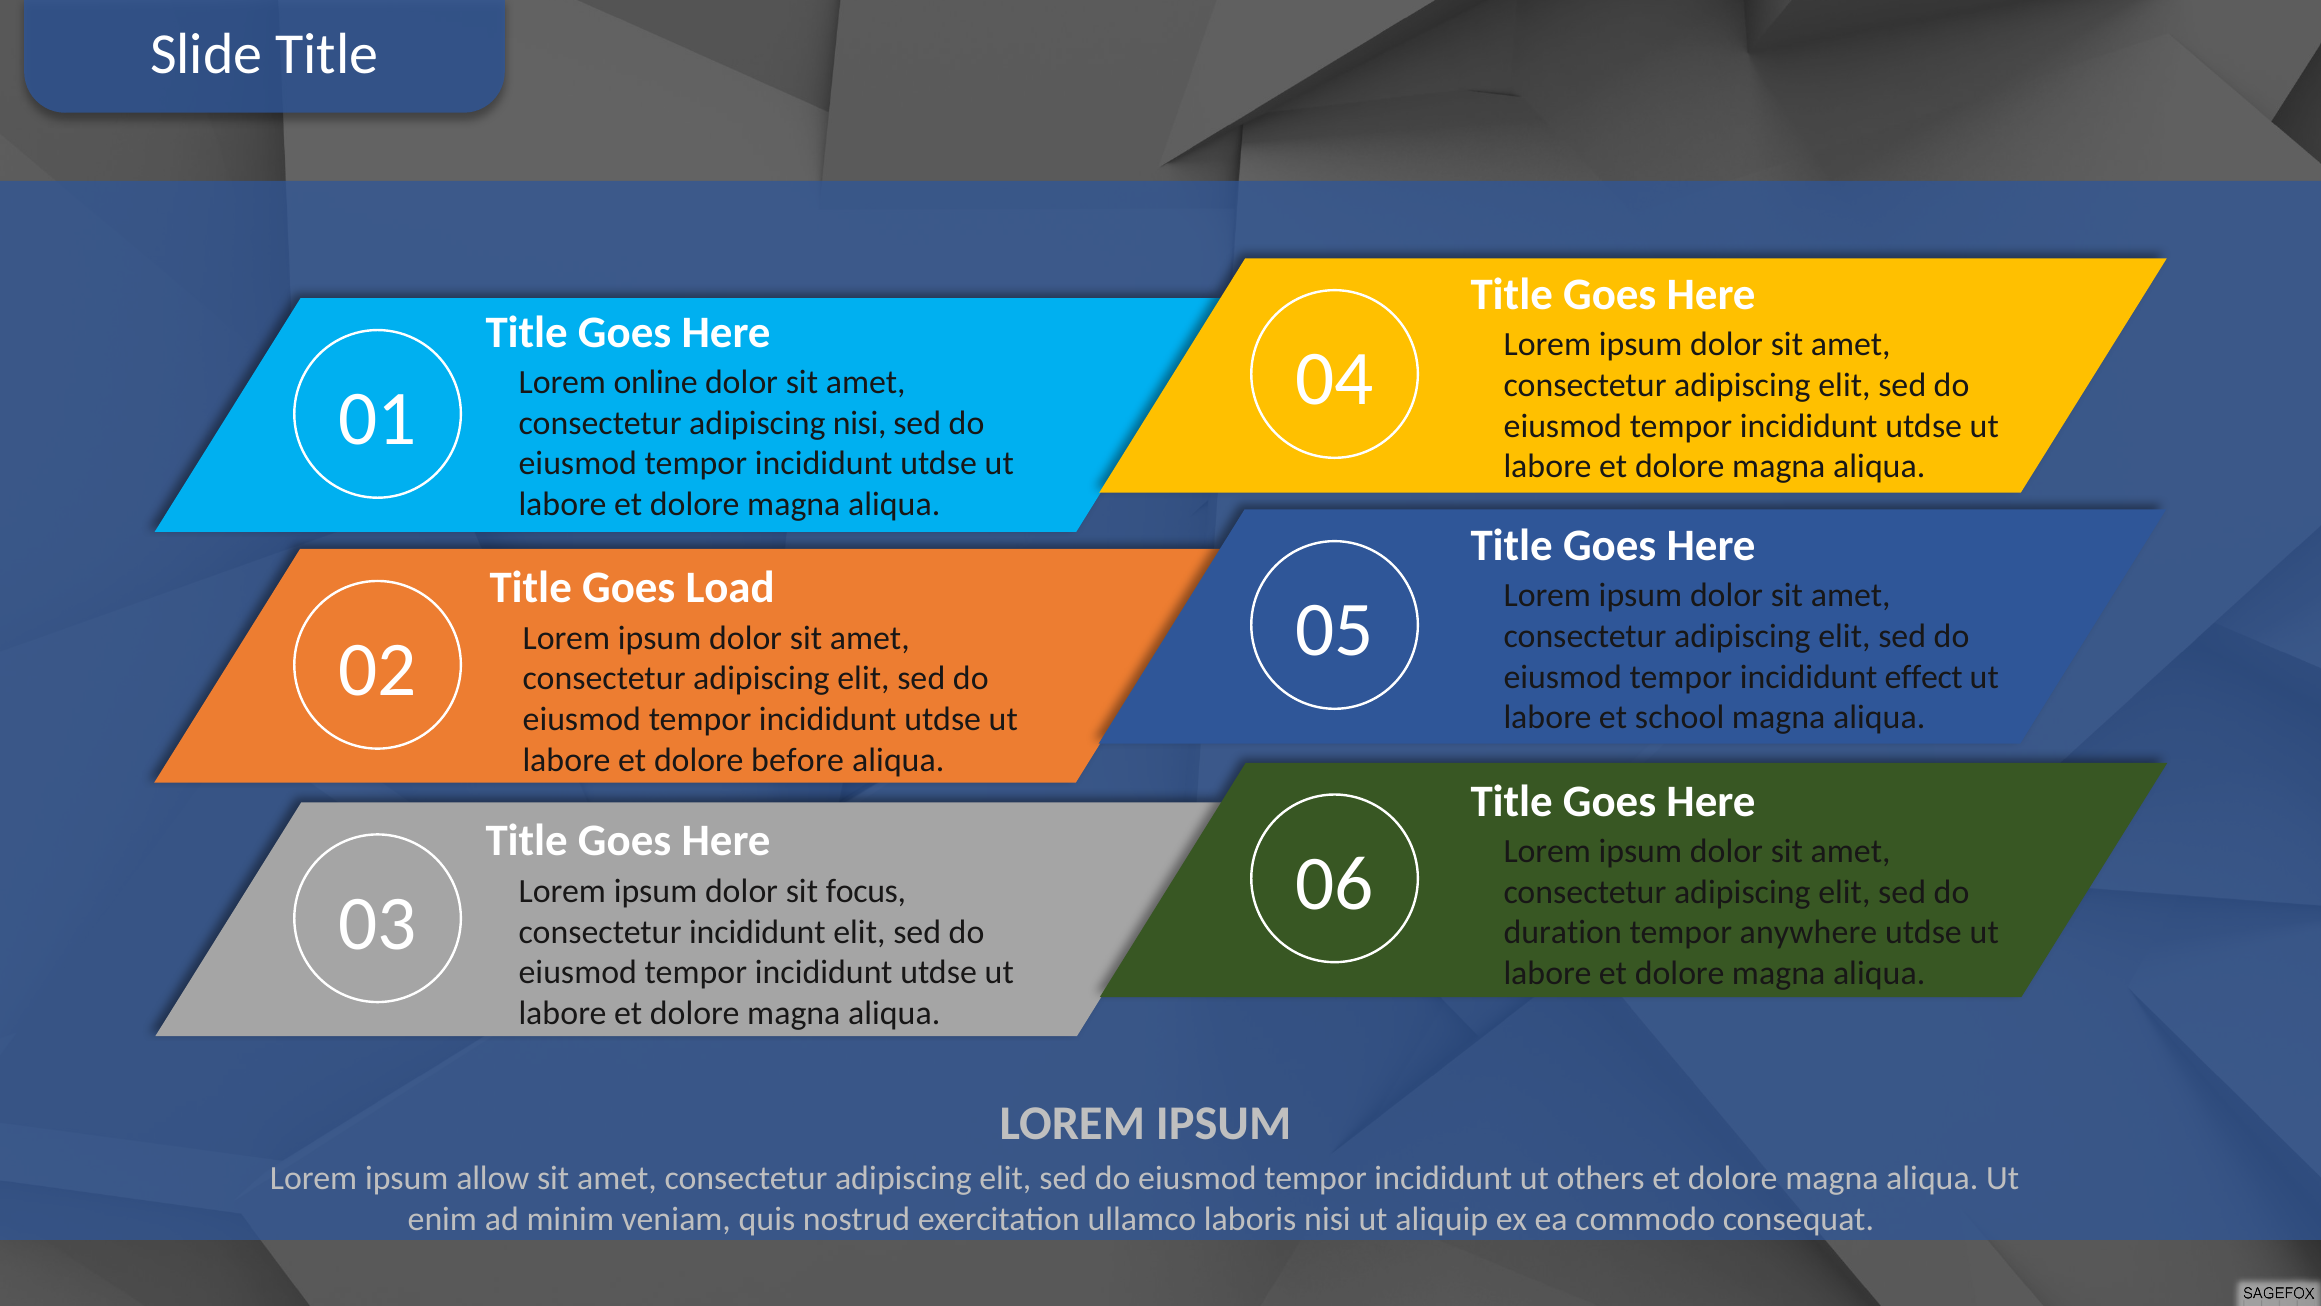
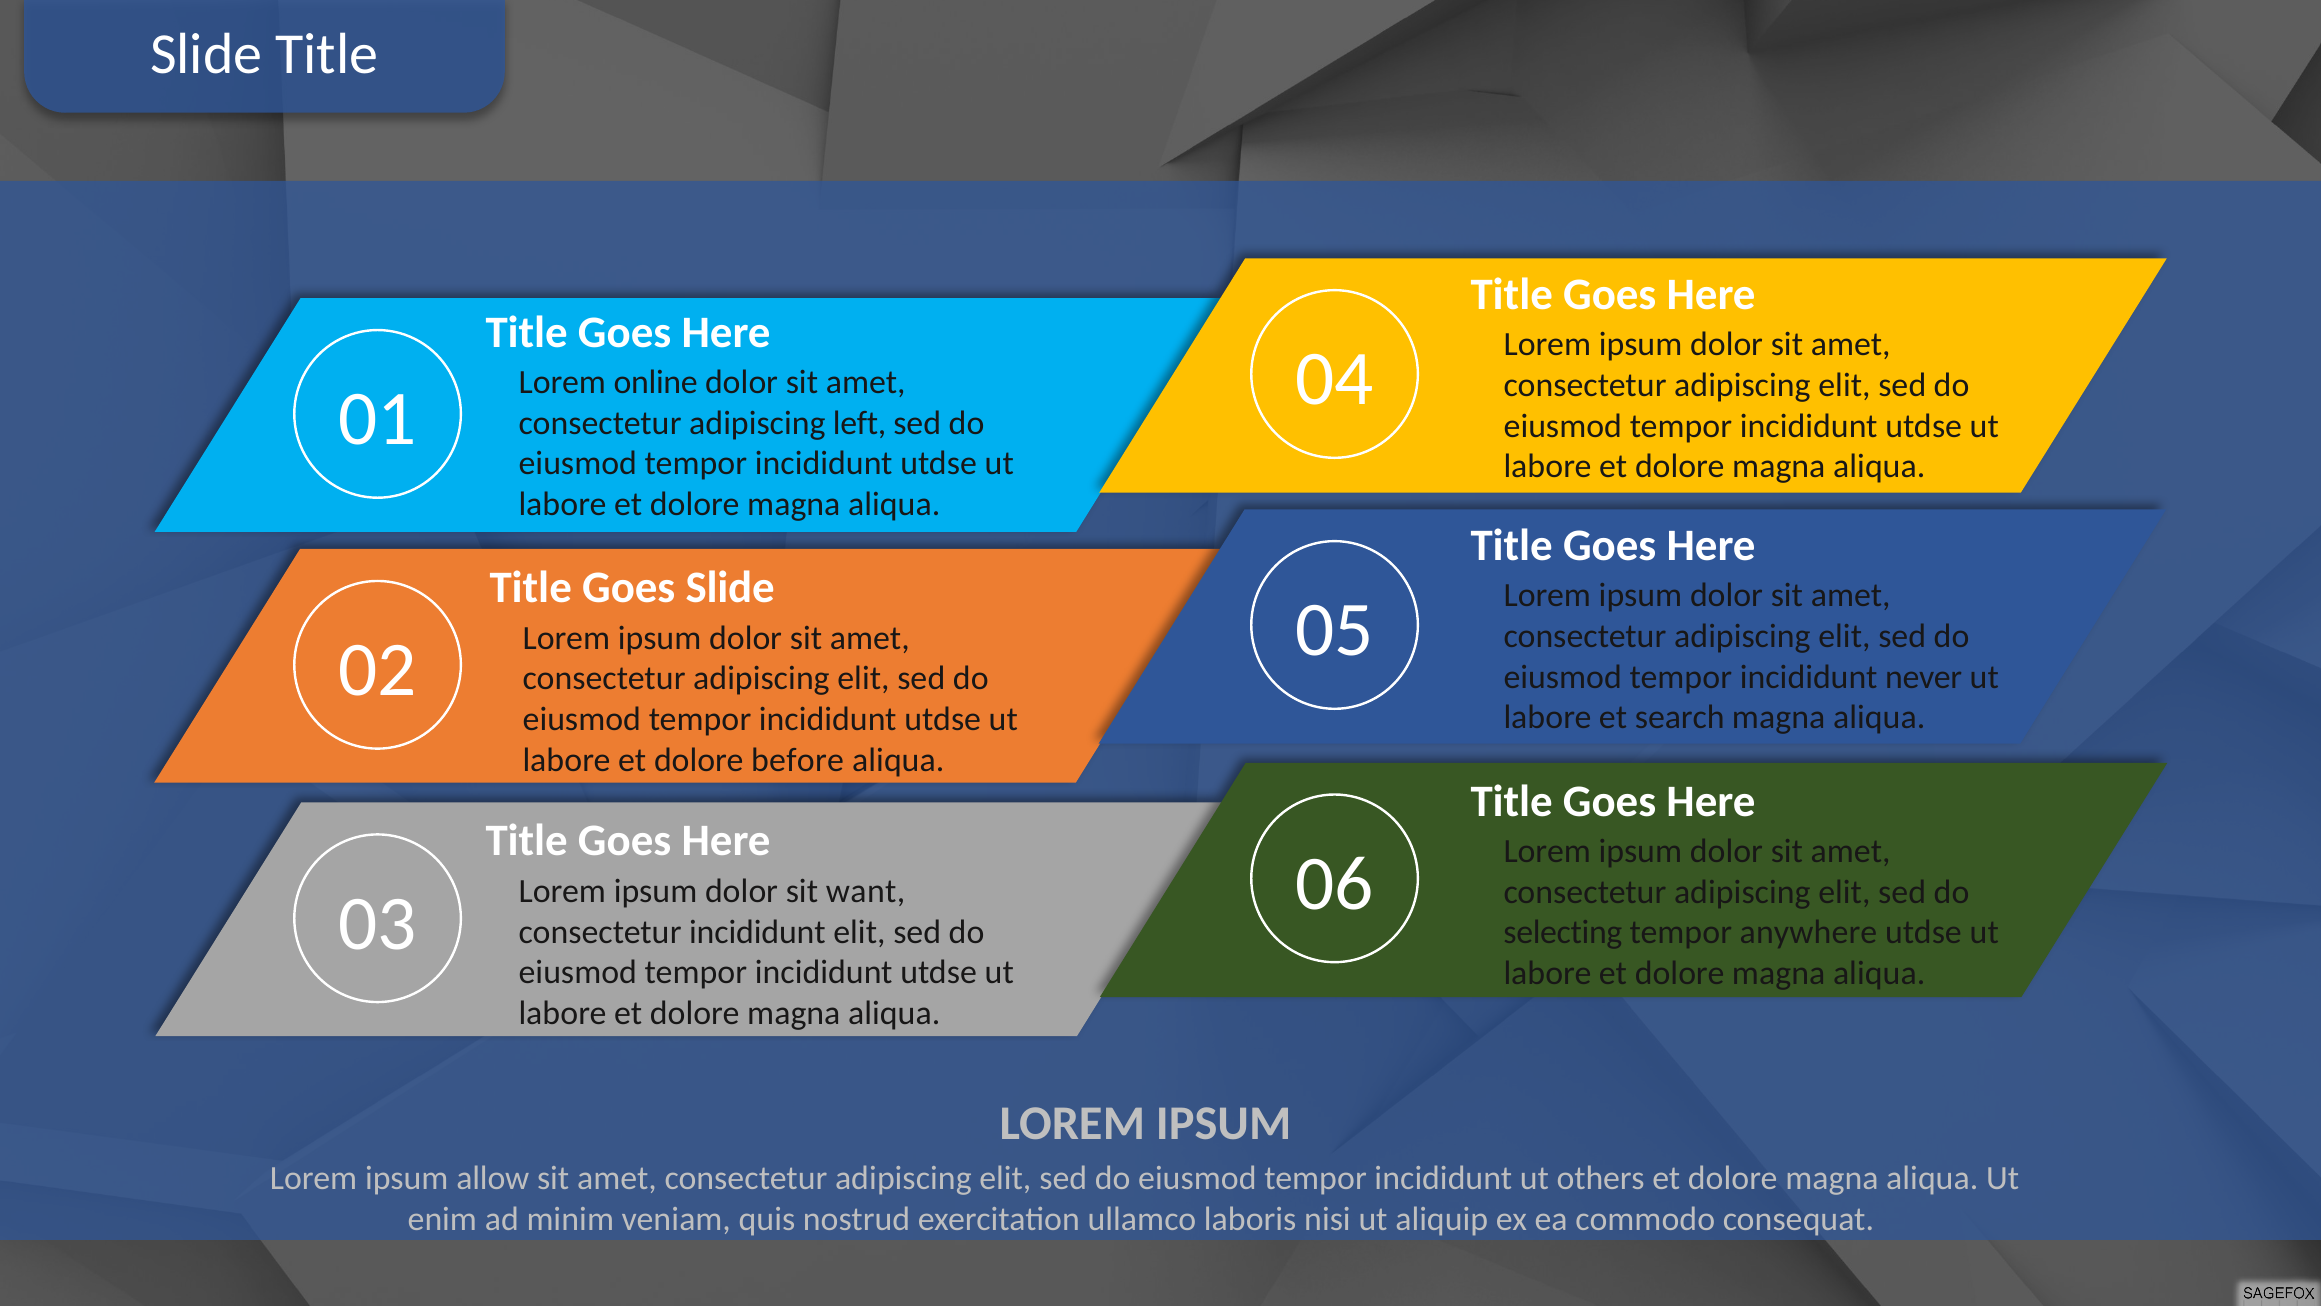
adipiscing nisi: nisi -> left
Goes Load: Load -> Slide
effect: effect -> never
school: school -> search
focus: focus -> want
duration: duration -> selecting
